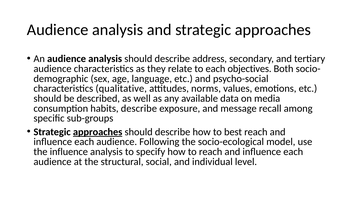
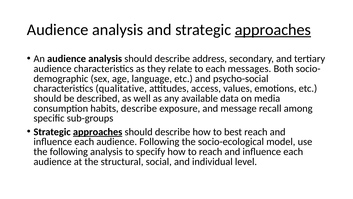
approaches at (273, 30) underline: none -> present
objectives: objectives -> messages
norms: norms -> access
the influence: influence -> following
